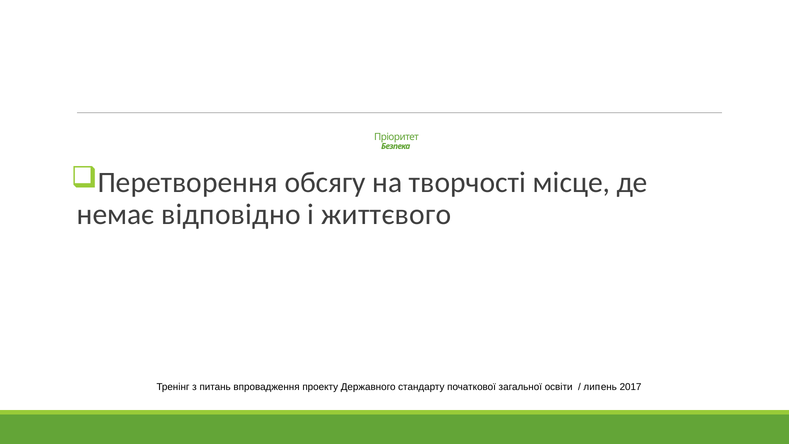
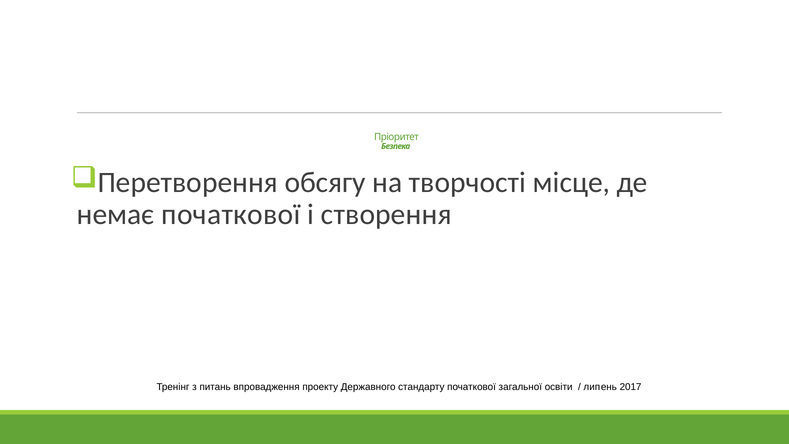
немає відповідно: відповідно -> початкової
життєвого: життєвого -> створення
